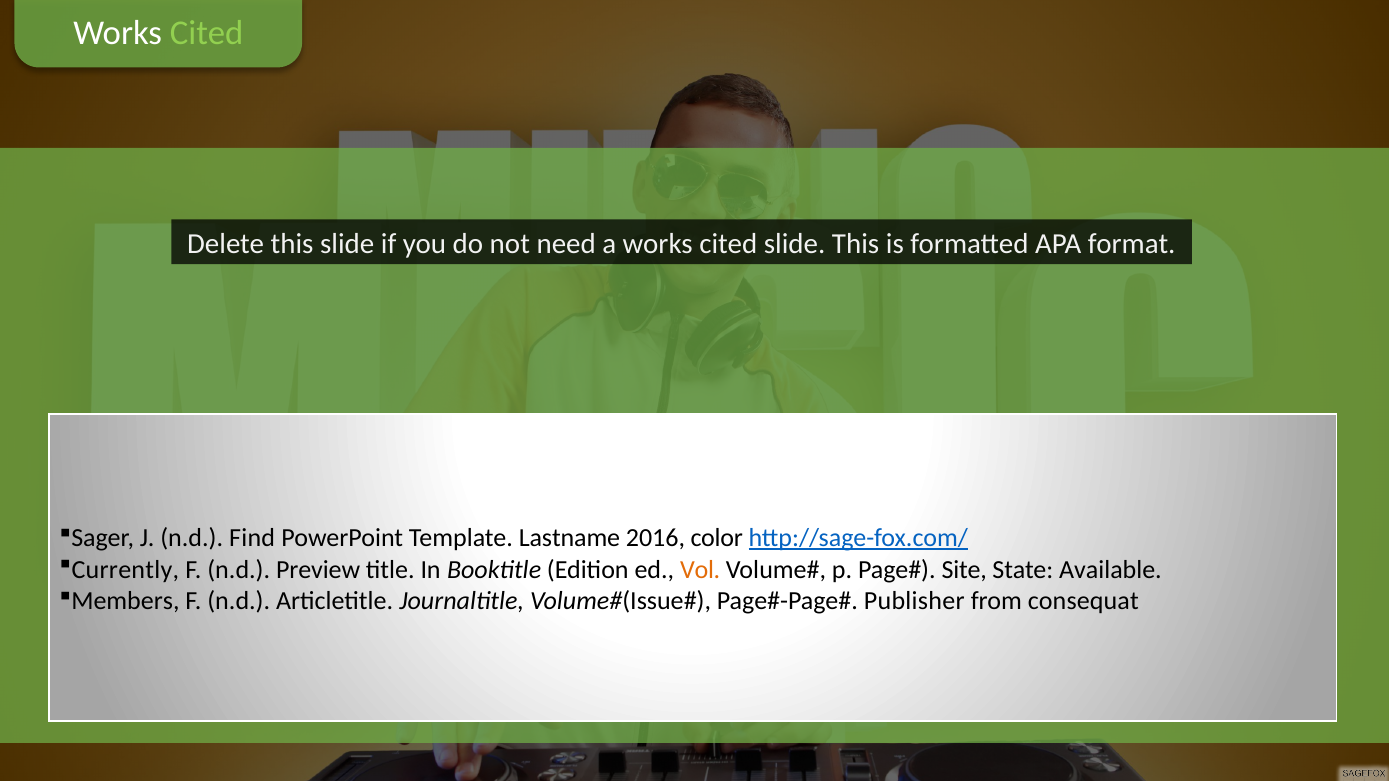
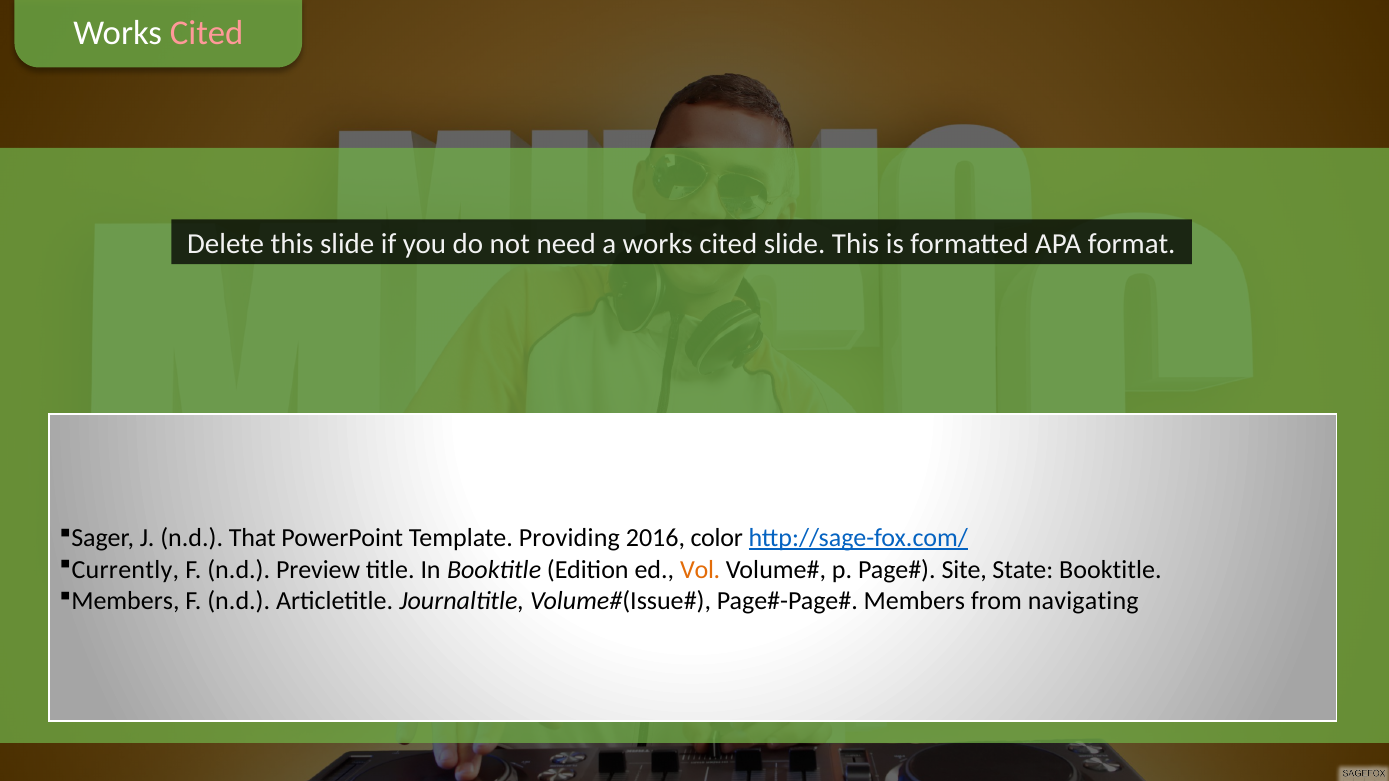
Cited at (207, 33) colour: light green -> pink
Find: Find -> That
Lastname: Lastname -> Providing
State Available: Available -> Booktitle
Publisher at (914, 601): Publisher -> Members
consequat: consequat -> navigating
